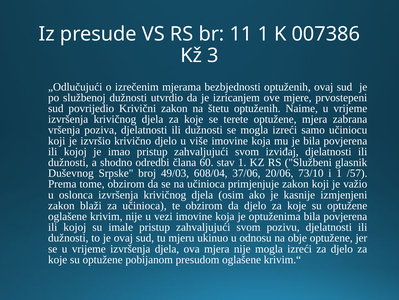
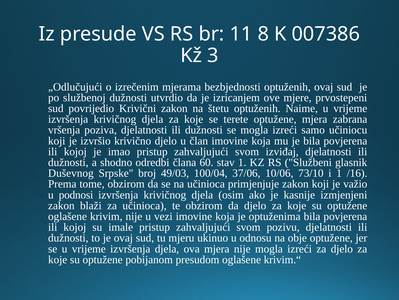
11 1: 1 -> 8
više: više -> član
608/04: 608/04 -> 100/04
20/06: 20/06 -> 10/06
/57: /57 -> /16
oslonca: oslonca -> podnosi
